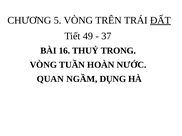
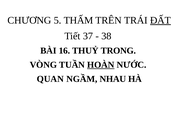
5 VÒNG: VÒNG -> THẤM
49: 49 -> 37
37: 37 -> 38
HOÀN underline: none -> present
DỤNG: DỤNG -> NHAU
